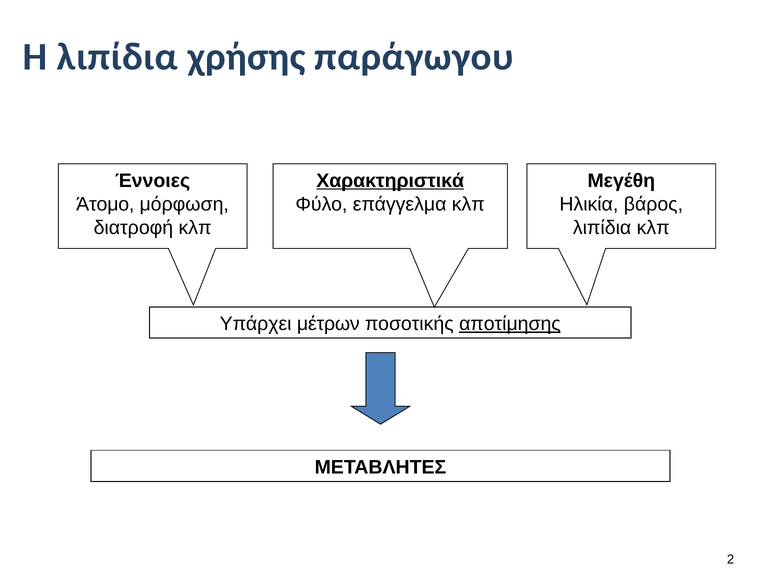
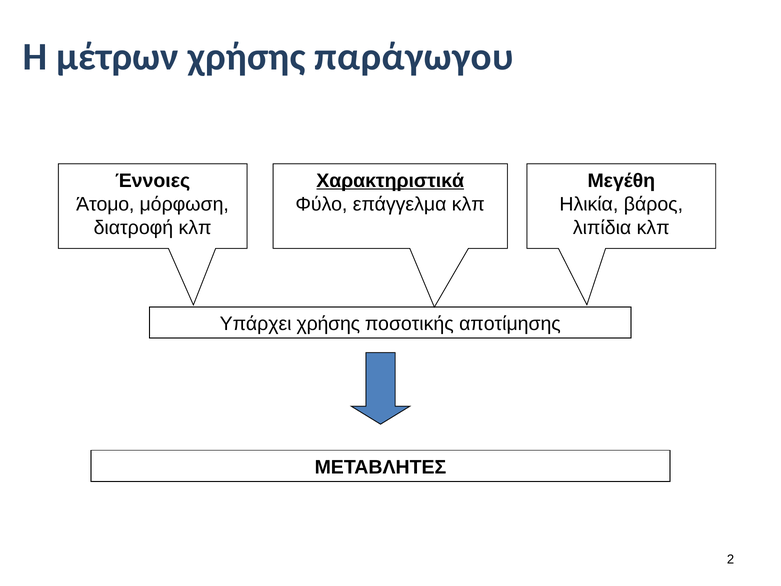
Η λιπίδια: λιπίδια -> μέτρων
Υπάρχει μέτρων: μέτρων -> χρήσης
αποτίμησης underline: present -> none
